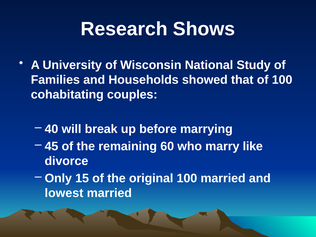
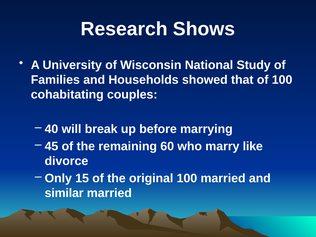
lowest: lowest -> similar
